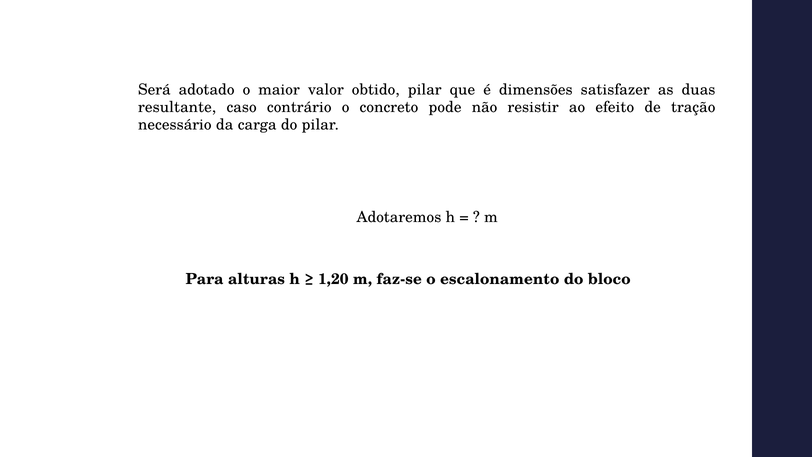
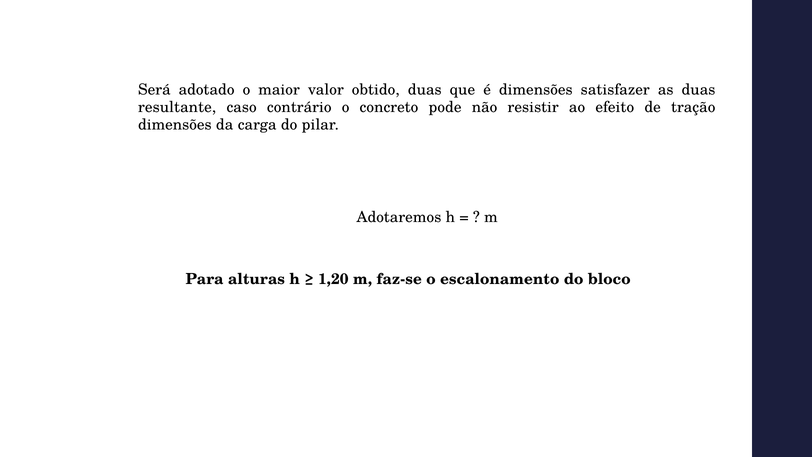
obtido pilar: pilar -> duas
necessário at (175, 125): necessário -> dimensões
